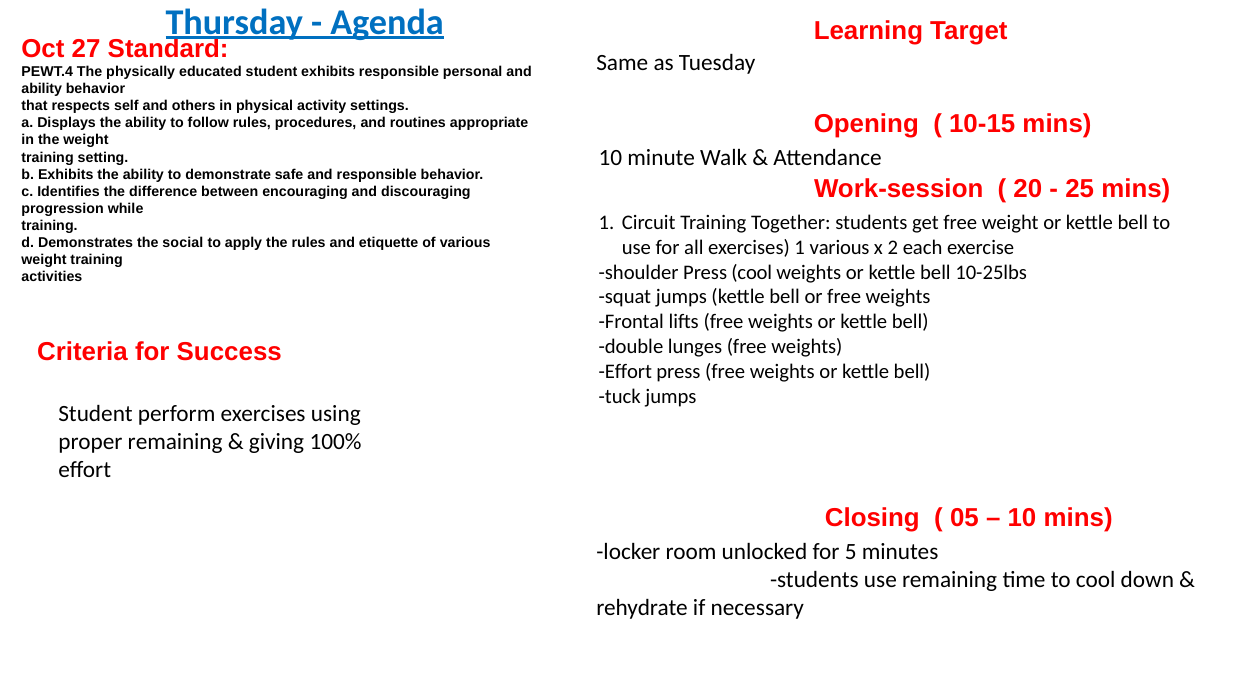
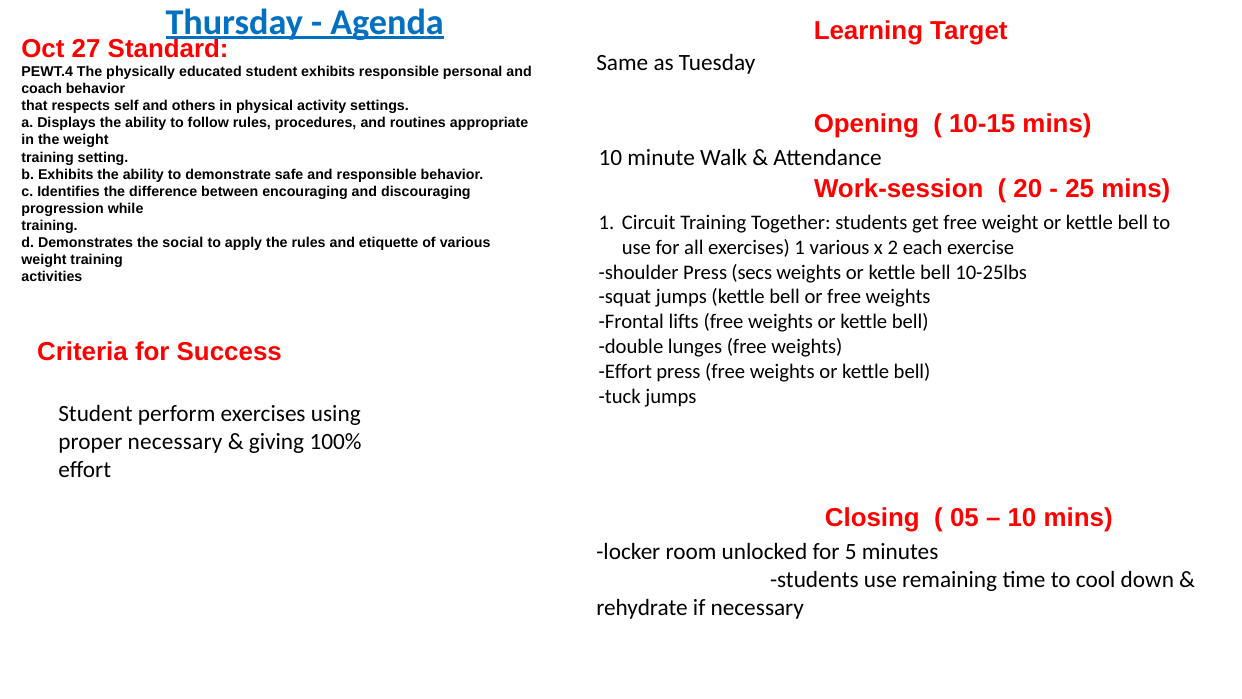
ability at (42, 89): ability -> coach
Press cool: cool -> secs
proper remaining: remaining -> necessary
